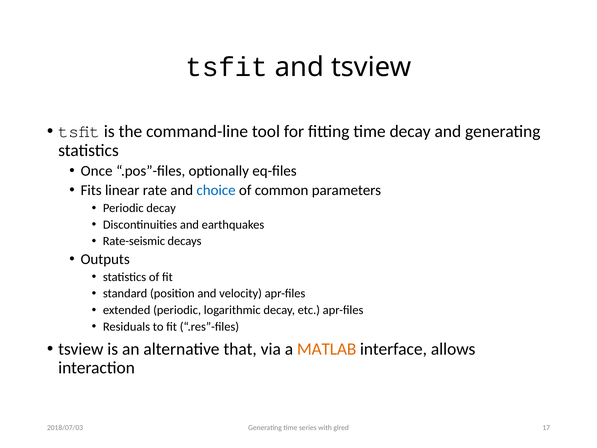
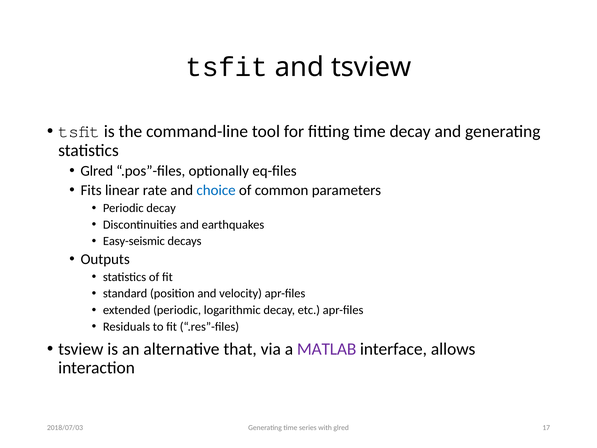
Once at (97, 171): Once -> Glred
Rate-seismic: Rate-seismic -> Easy-seismic
MATLAB colour: orange -> purple
